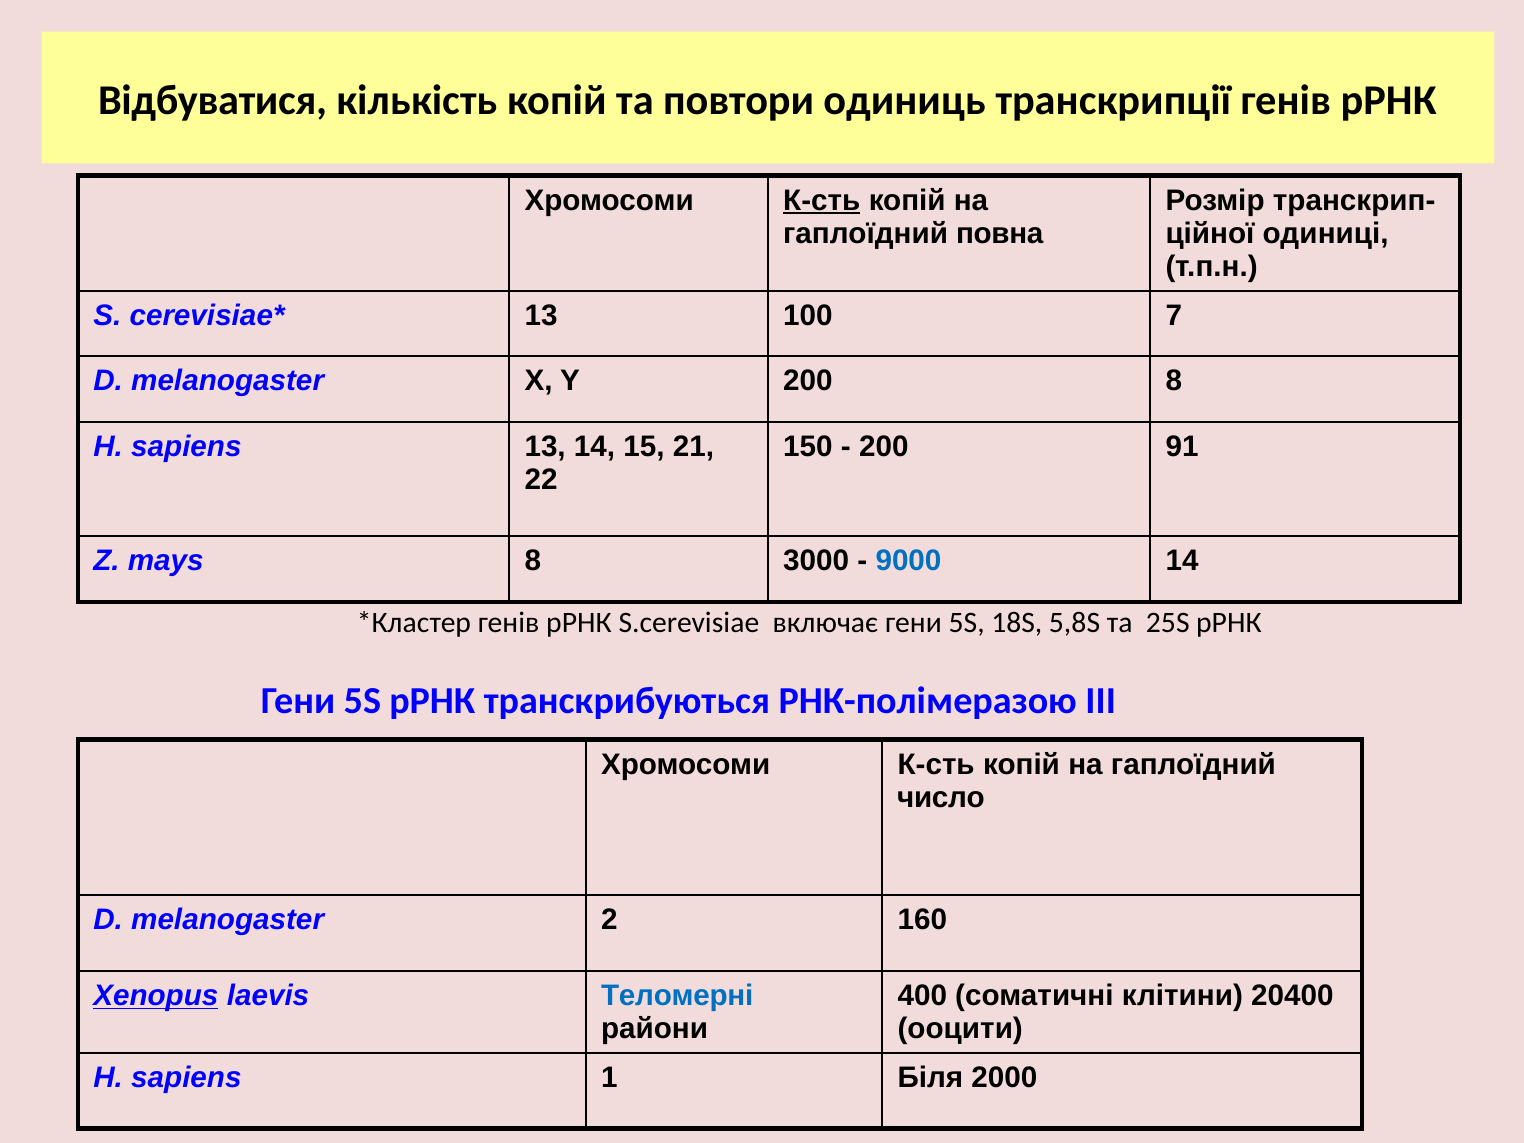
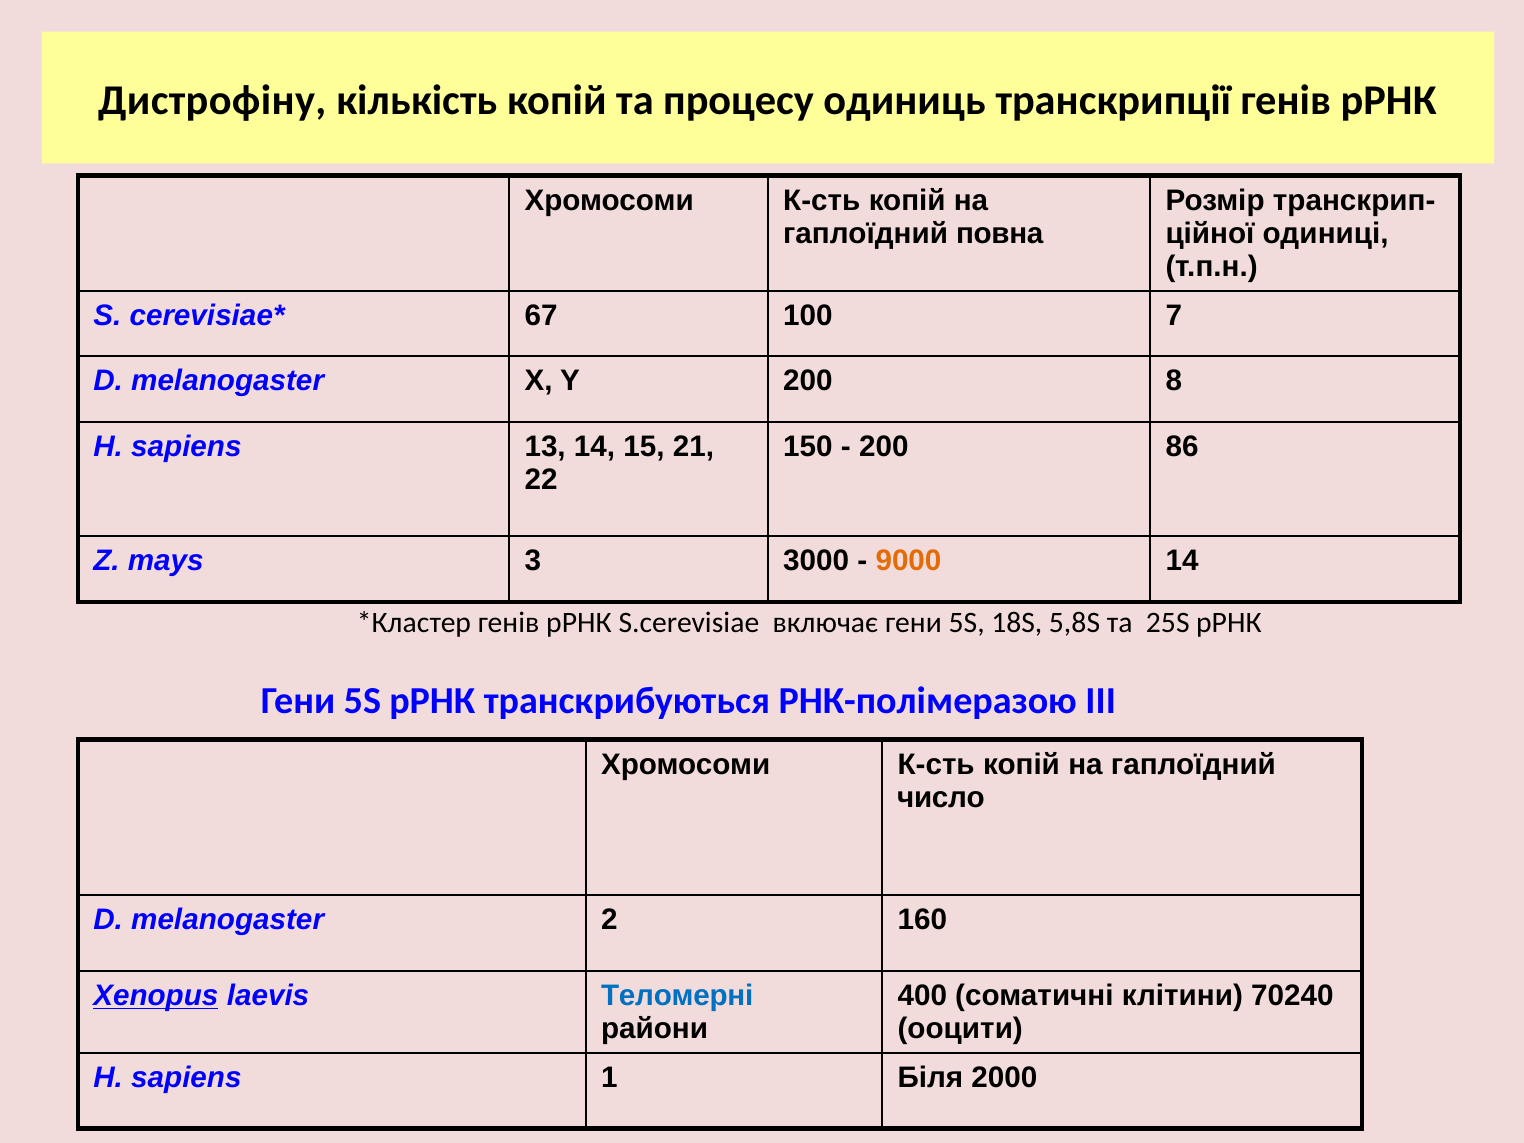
Відбуватися: Відбуватися -> Дистрофіну
повтори: повтори -> процесу
К-сть at (822, 200) underline: present -> none
13 at (541, 315): 13 -> 67
91: 91 -> 86
mays 8: 8 -> 3
9000 colour: blue -> orange
20400: 20400 -> 70240
